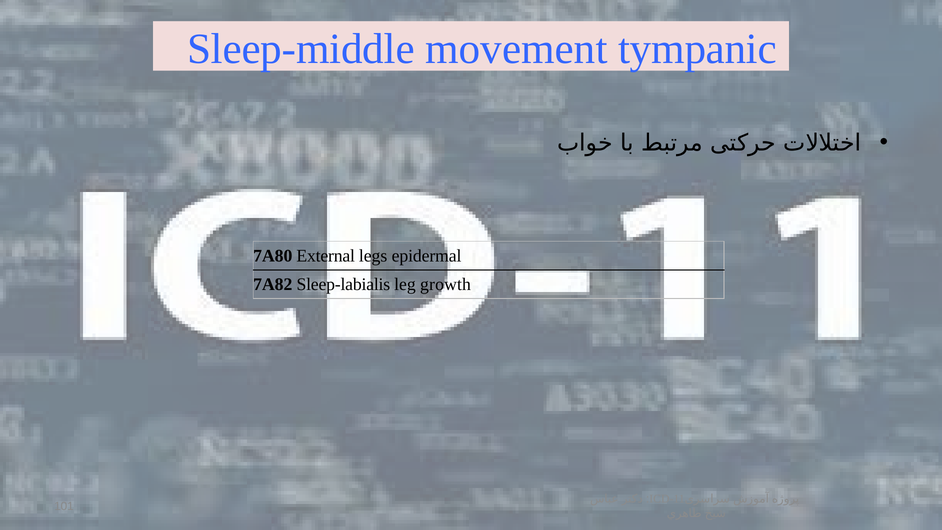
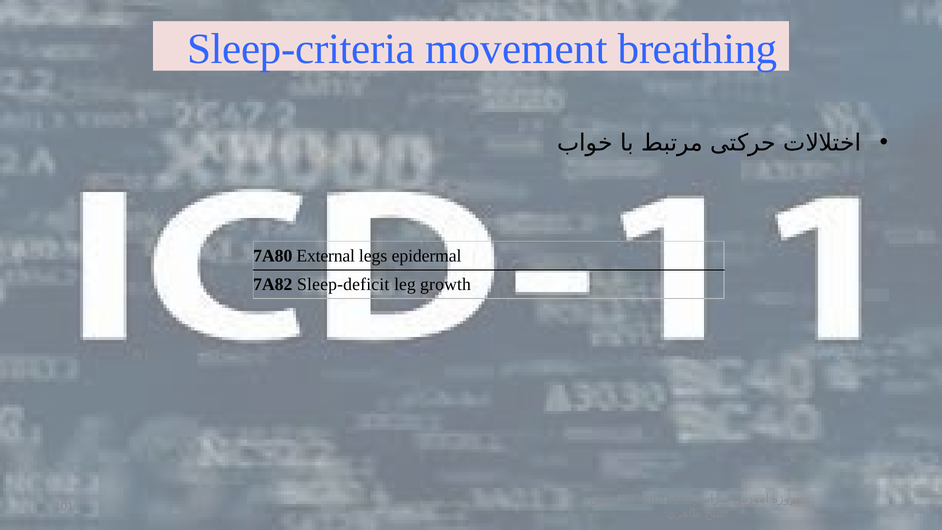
Sleep-middle: Sleep-middle -> Sleep-criteria
tympanic: tympanic -> breathing
Sleep-labialis: Sleep-labialis -> Sleep-deficit
